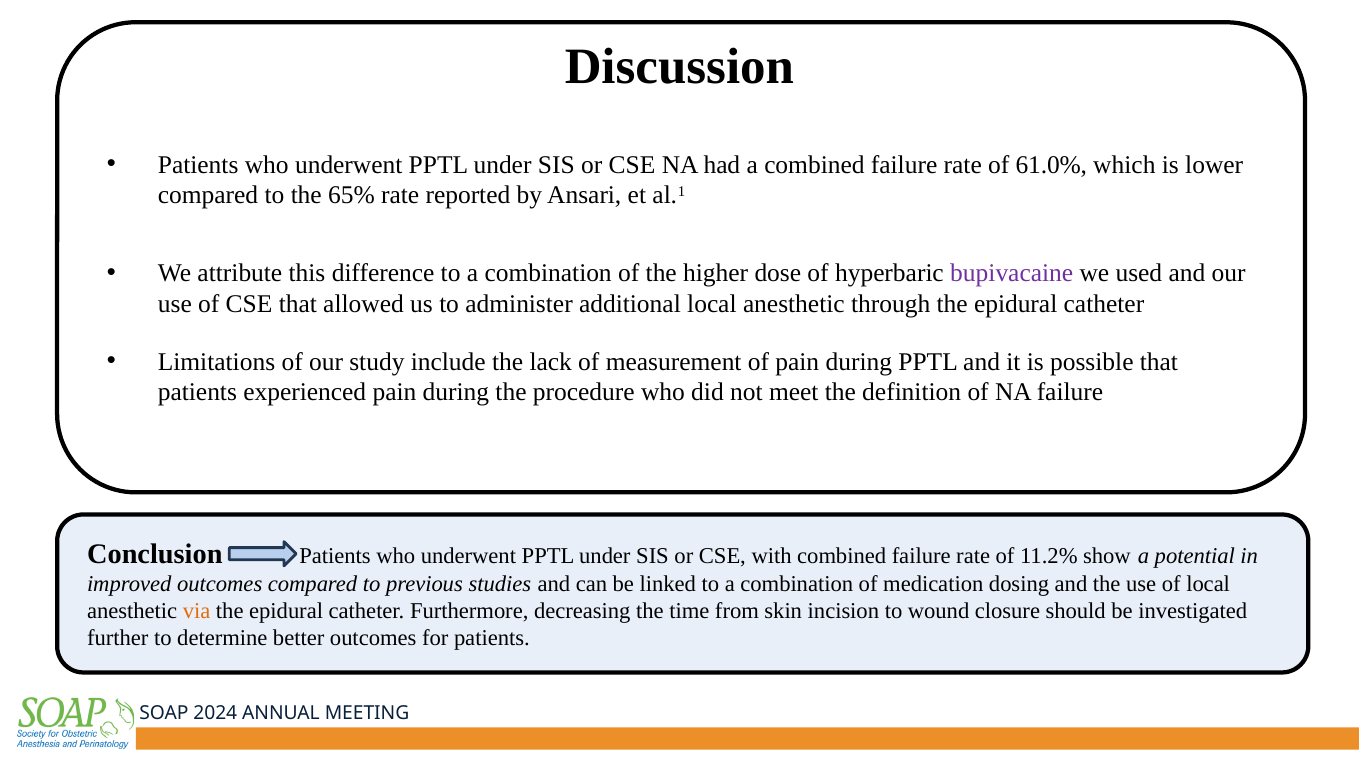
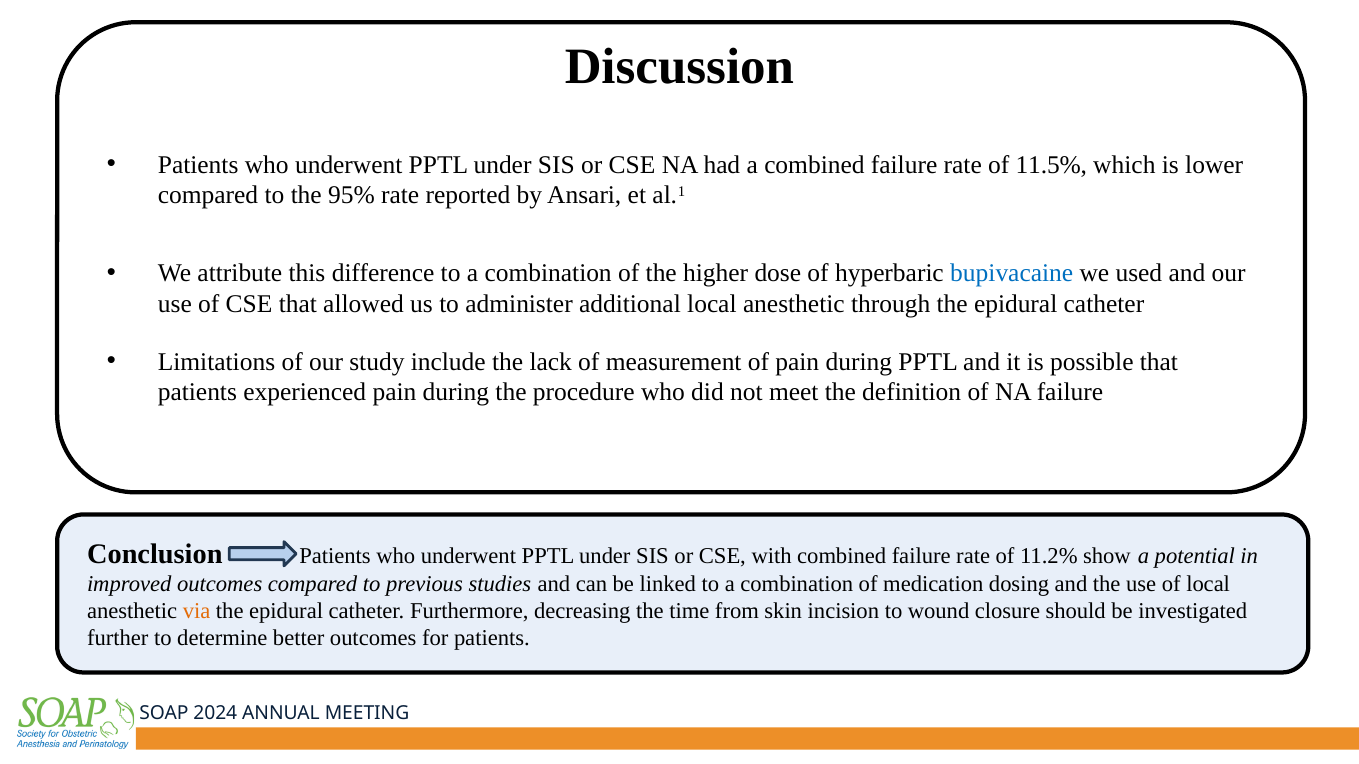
61.0%: 61.0% -> 11.5%
65%: 65% -> 95%
bupivacaine colour: purple -> blue
